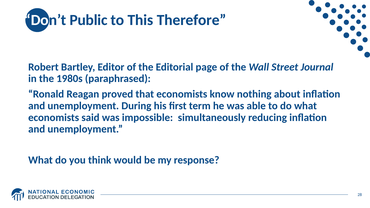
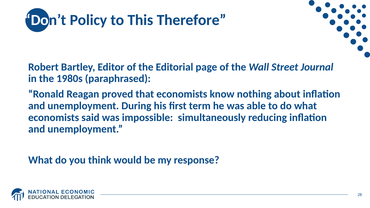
Public: Public -> Policy
